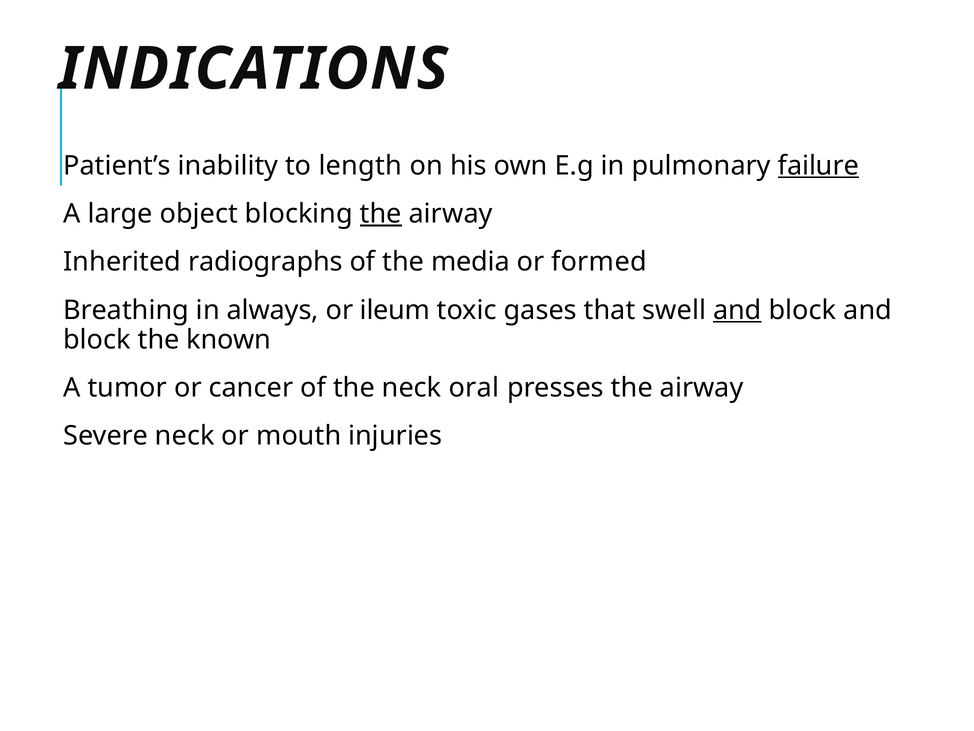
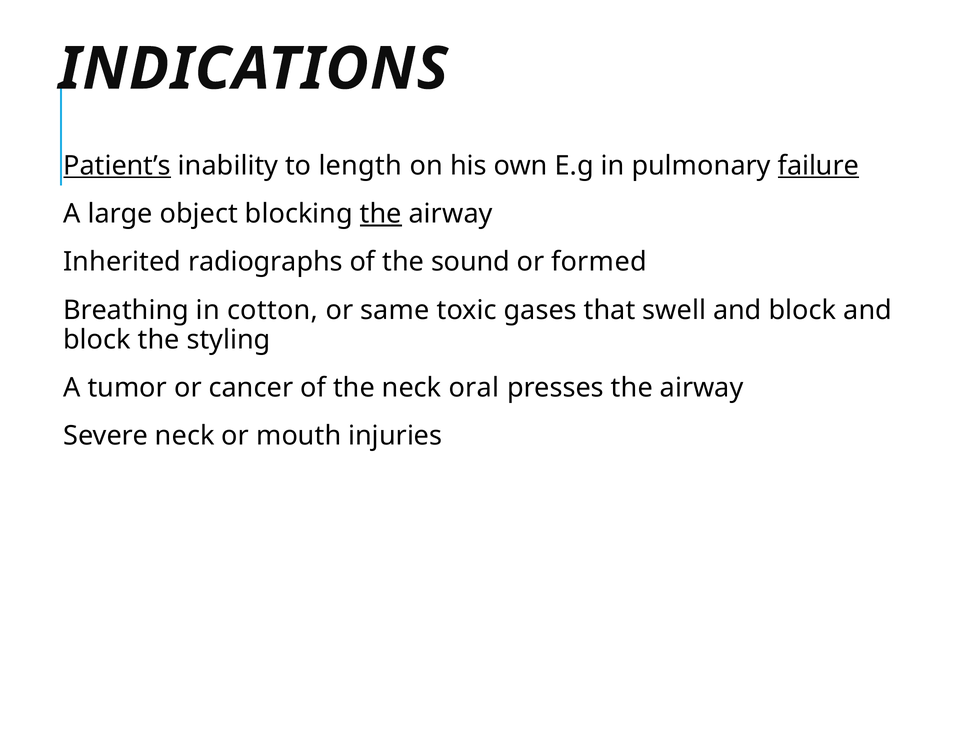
Patient’s underline: none -> present
media: media -> sound
always: always -> cotton
ileum: ileum -> same
and at (737, 310) underline: present -> none
known: known -> styling
